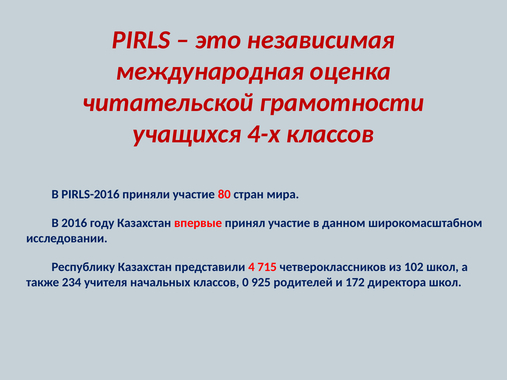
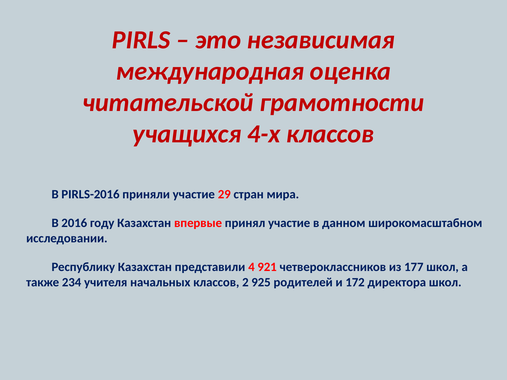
80: 80 -> 29
715: 715 -> 921
102: 102 -> 177
0: 0 -> 2
